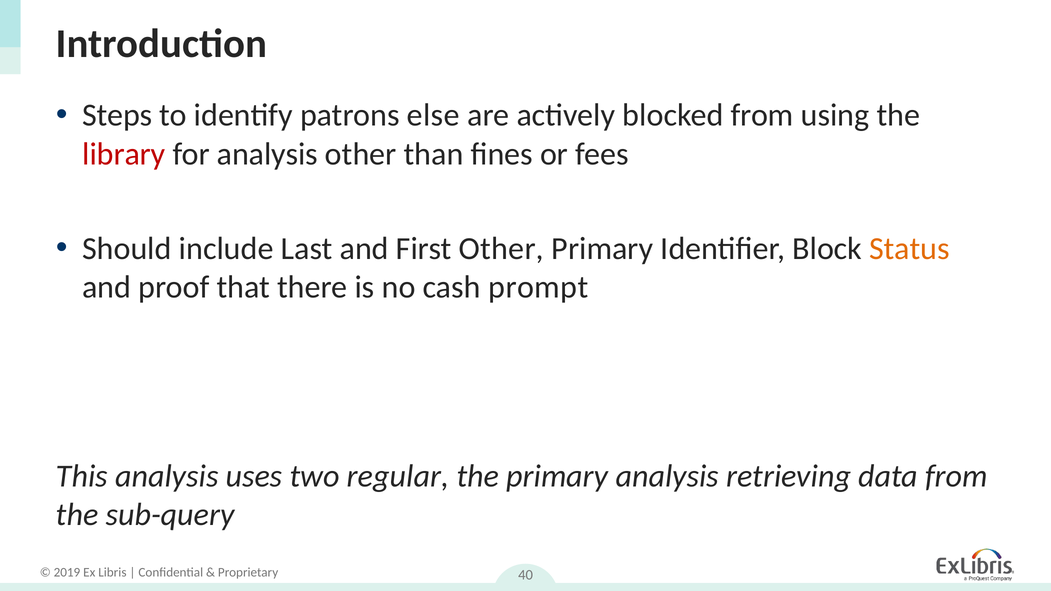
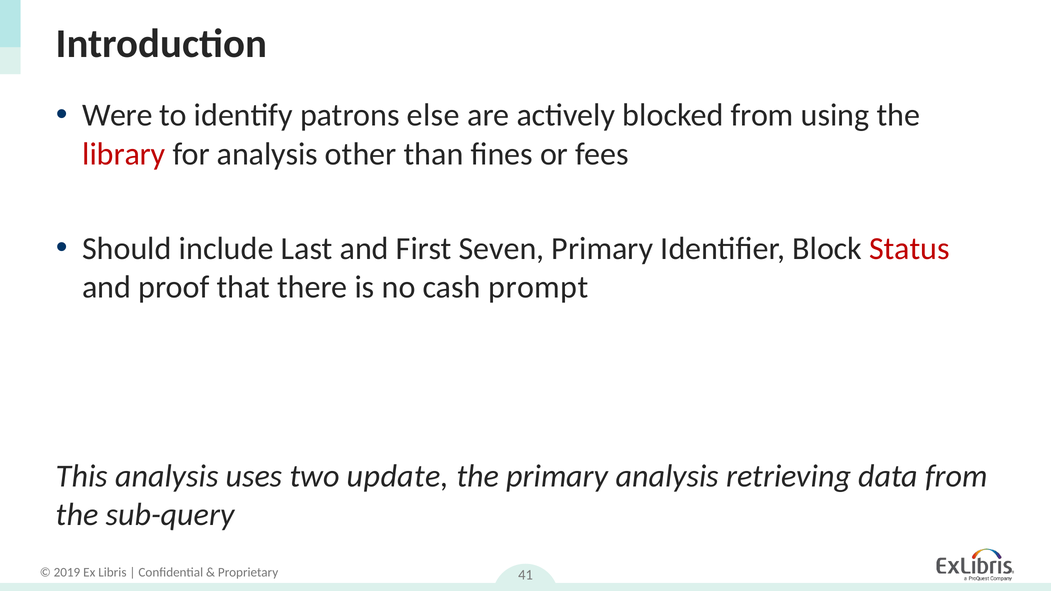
Steps: Steps -> Were
First Other: Other -> Seven
Status colour: orange -> red
regular: regular -> update
40: 40 -> 41
